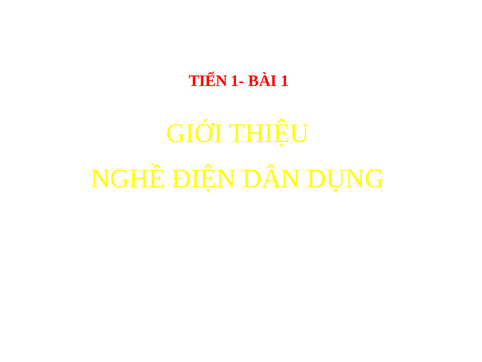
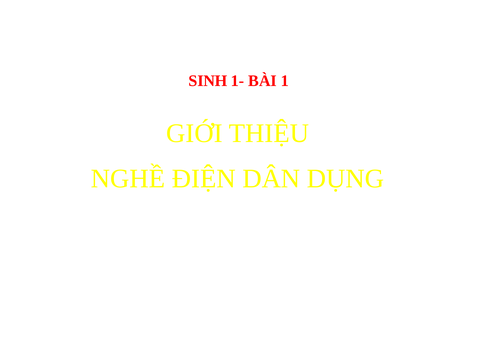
TIẾN: TIẾN -> SINH
